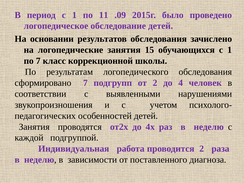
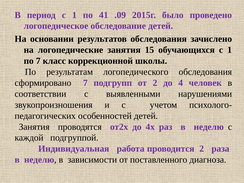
11: 11 -> 41
